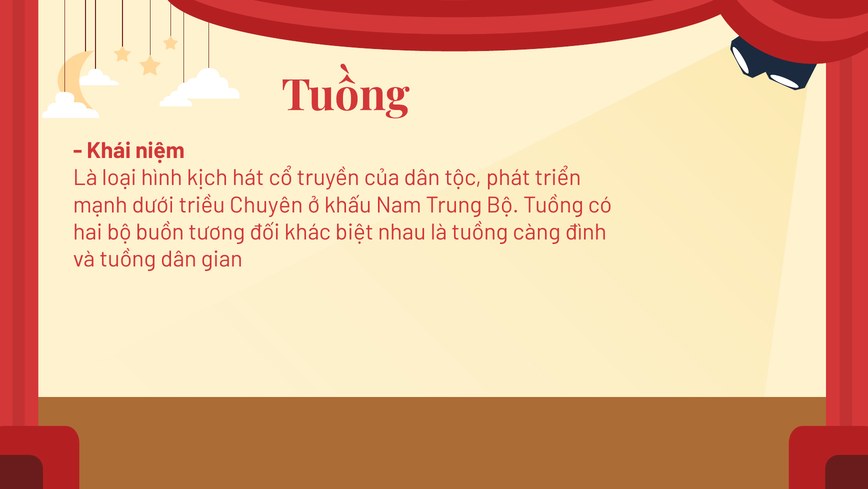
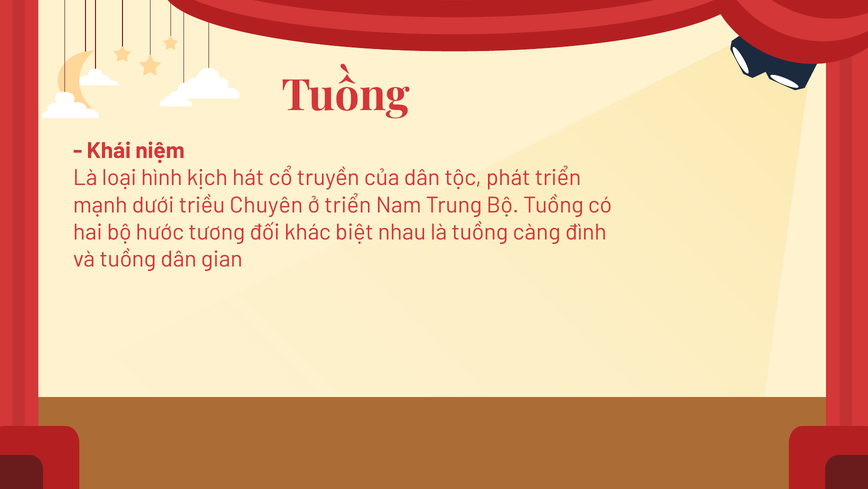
ở khấu: khấu -> triển
buồn: buồn -> hước
